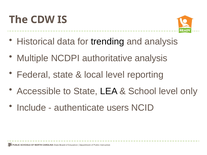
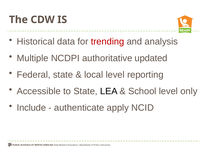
trending colour: black -> red
authoritative analysis: analysis -> updated
users: users -> apply
